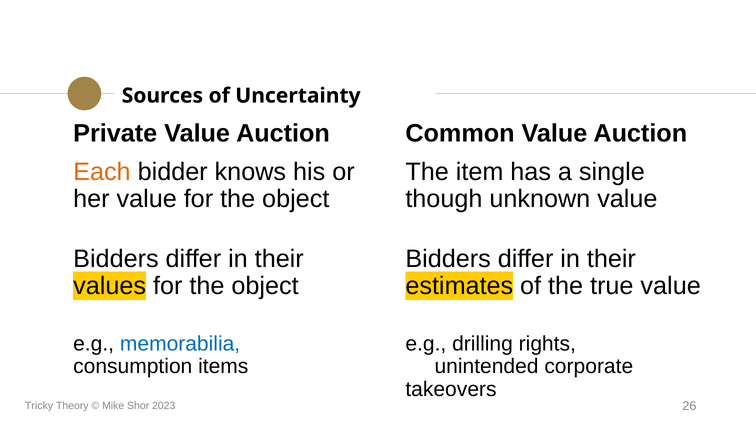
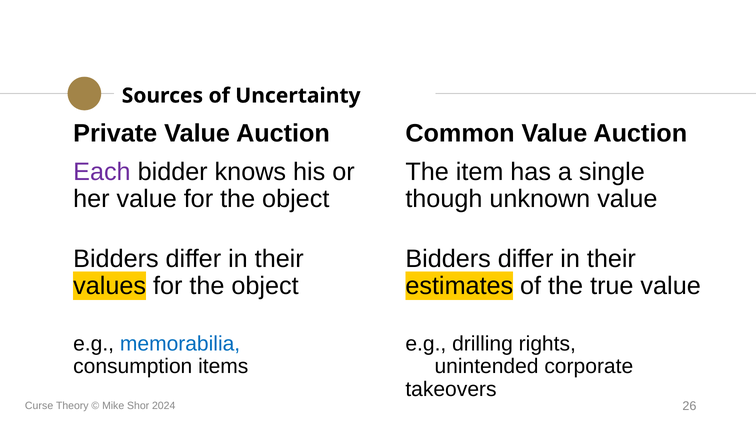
Each colour: orange -> purple
Tricky: Tricky -> Curse
2023: 2023 -> 2024
